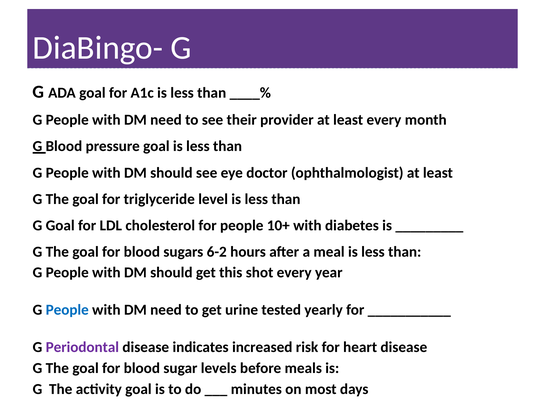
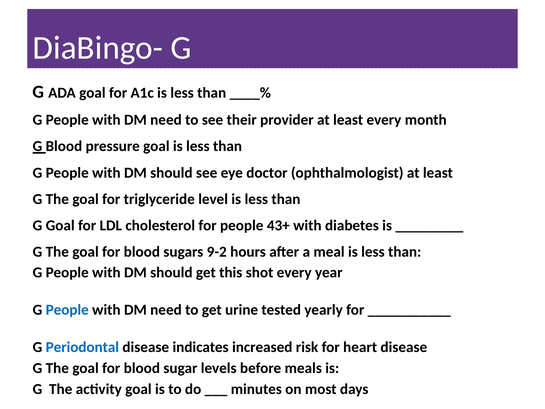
10+: 10+ -> 43+
6-2: 6-2 -> 9-2
Periodontal colour: purple -> blue
